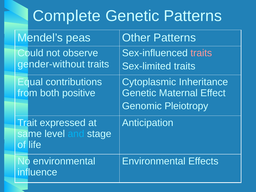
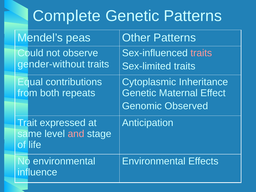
positive: positive -> repeats
Pleiotropy: Pleiotropy -> Observed
and colour: light blue -> pink
